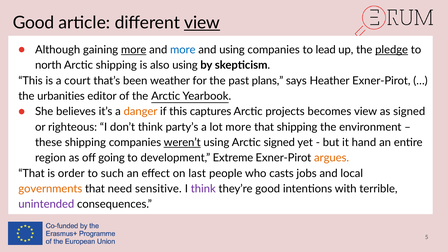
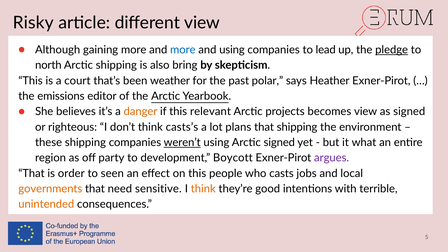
Good at (34, 23): Good -> Risky
view at (202, 23) underline: present -> none
more at (134, 50) underline: present -> none
also using: using -> bring
plans: plans -> polar
urbanities: urbanities -> emissions
captures: captures -> relevant
party’s: party’s -> casts’s
lot more: more -> plans
hand: hand -> what
going: going -> party
Extreme: Extreme -> Boycott
argues colour: orange -> purple
such: such -> seen
on last: last -> this
think at (203, 189) colour: purple -> orange
unintended colour: purple -> orange
